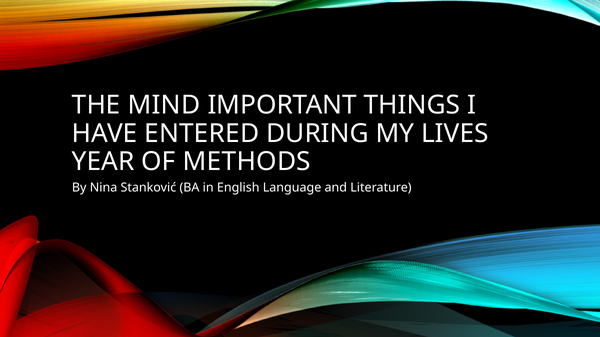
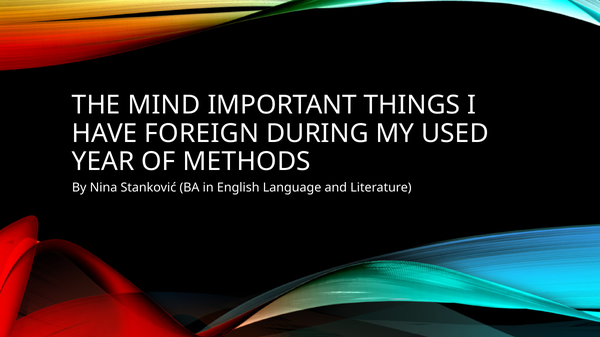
ENTERED: ENTERED -> FOREIGN
LIVES: LIVES -> USED
